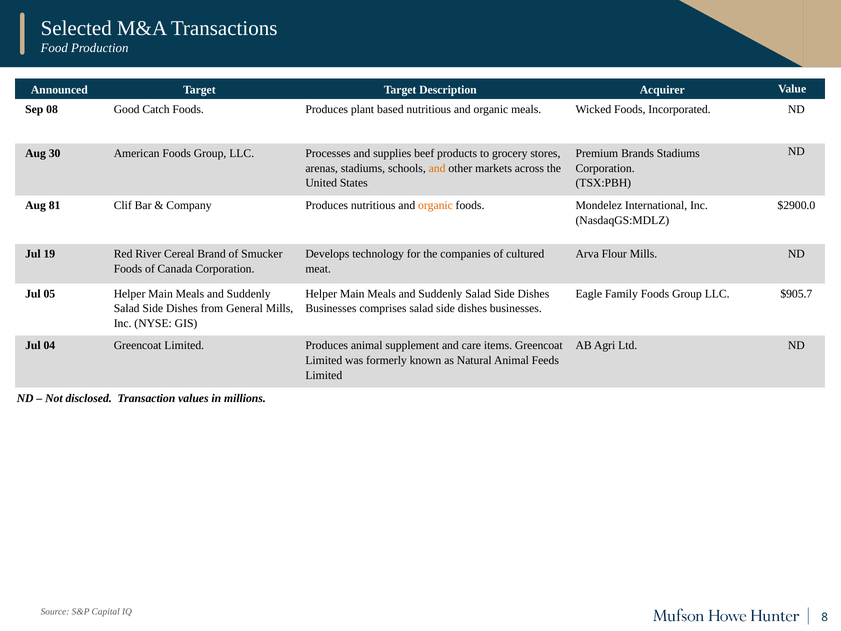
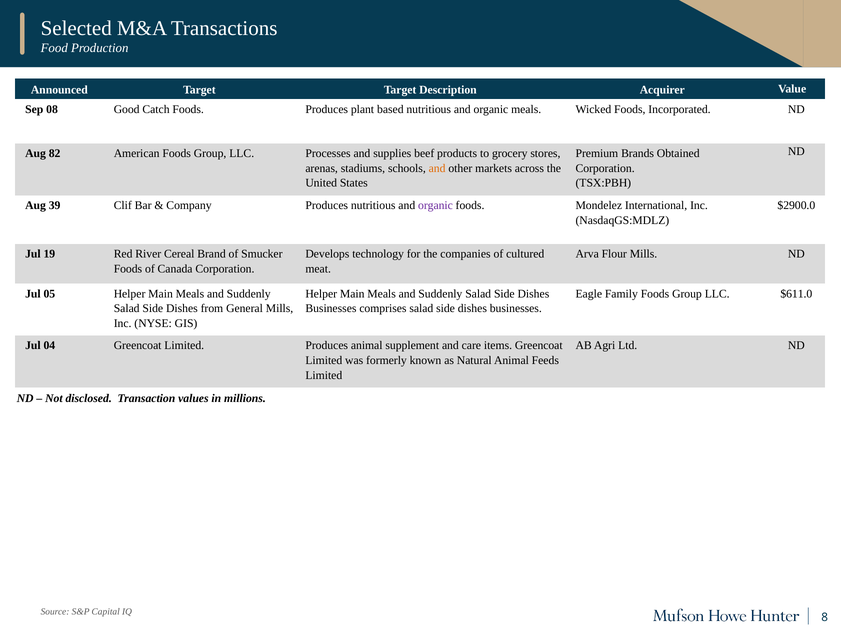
30: 30 -> 82
Brands Stadiums: Stadiums -> Obtained
81: 81 -> 39
organic at (435, 205) colour: orange -> purple
$905.7: $905.7 -> $611.0
